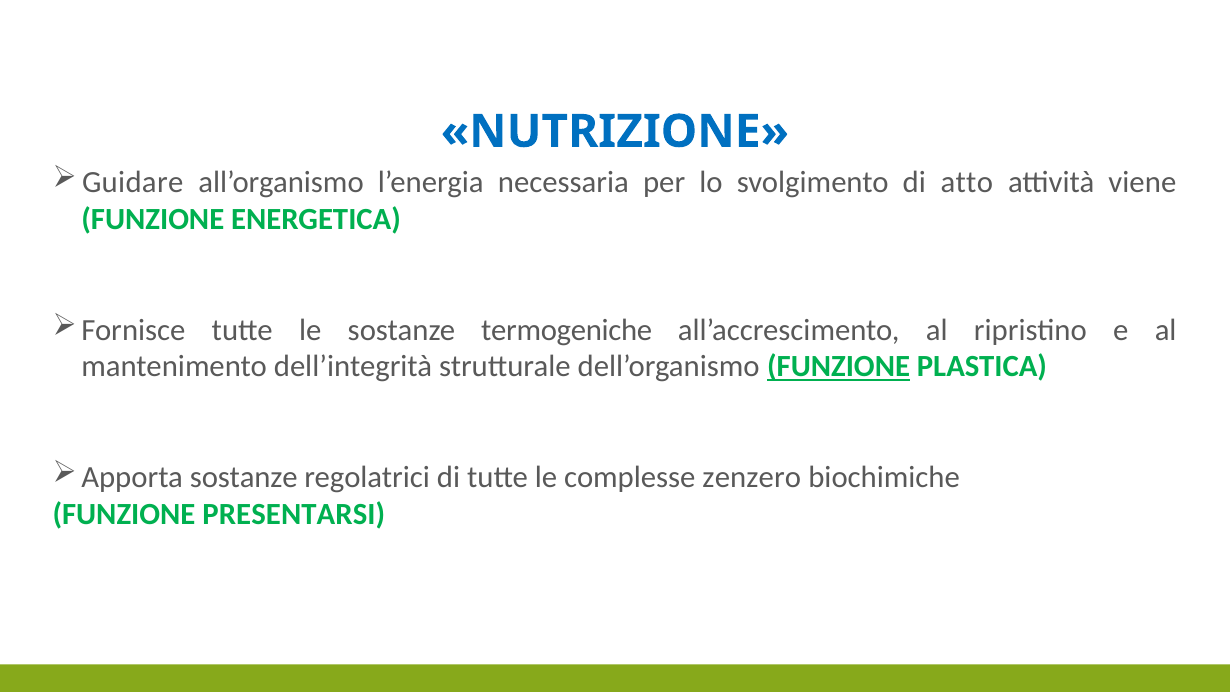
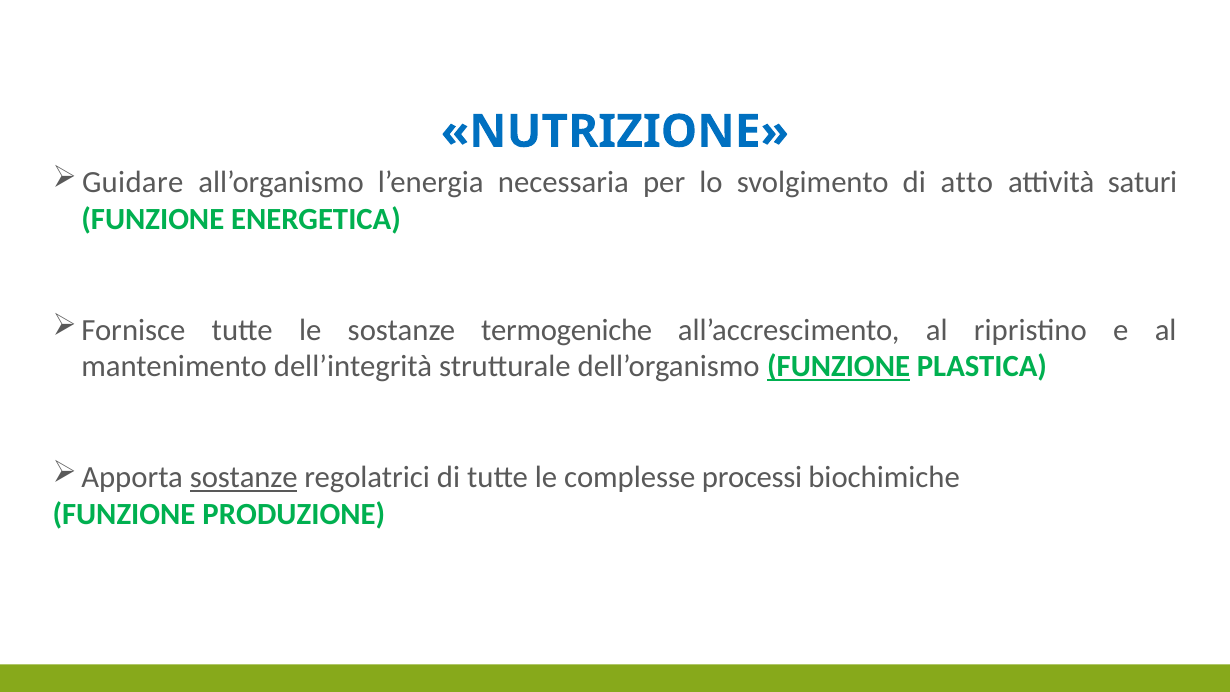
viene: viene -> saturi
sostanze at (244, 477) underline: none -> present
zenzero: zenzero -> processi
PRESENTARSI: PRESENTARSI -> PRODUZIONE
